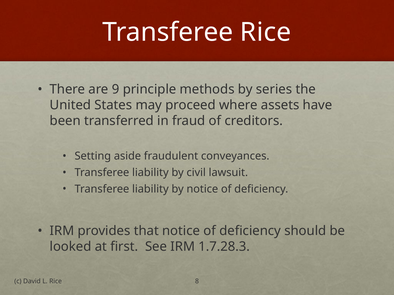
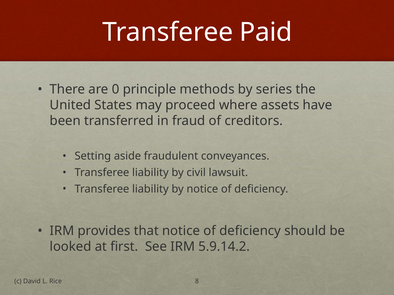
Transferee Rice: Rice -> Paid
9: 9 -> 0
1.7.28.3: 1.7.28.3 -> 5.9.14.2
